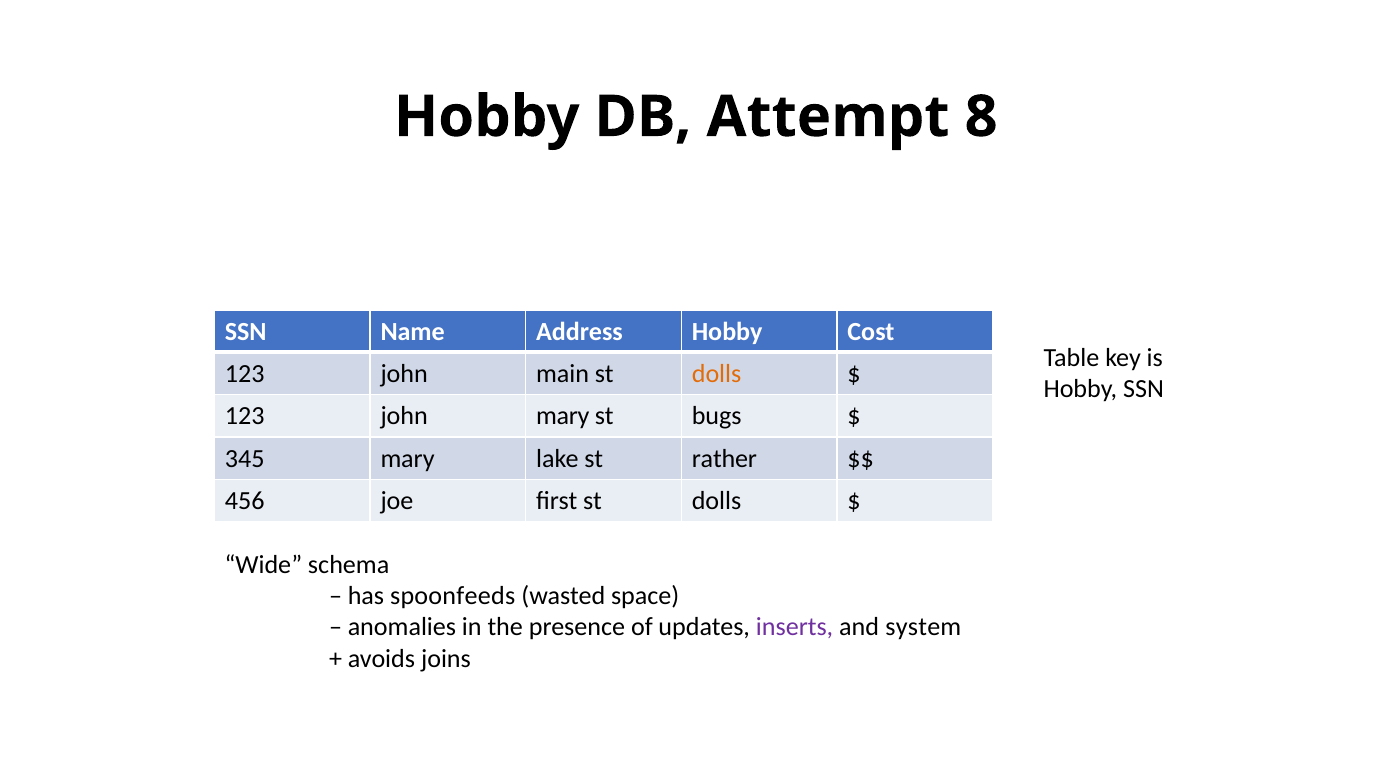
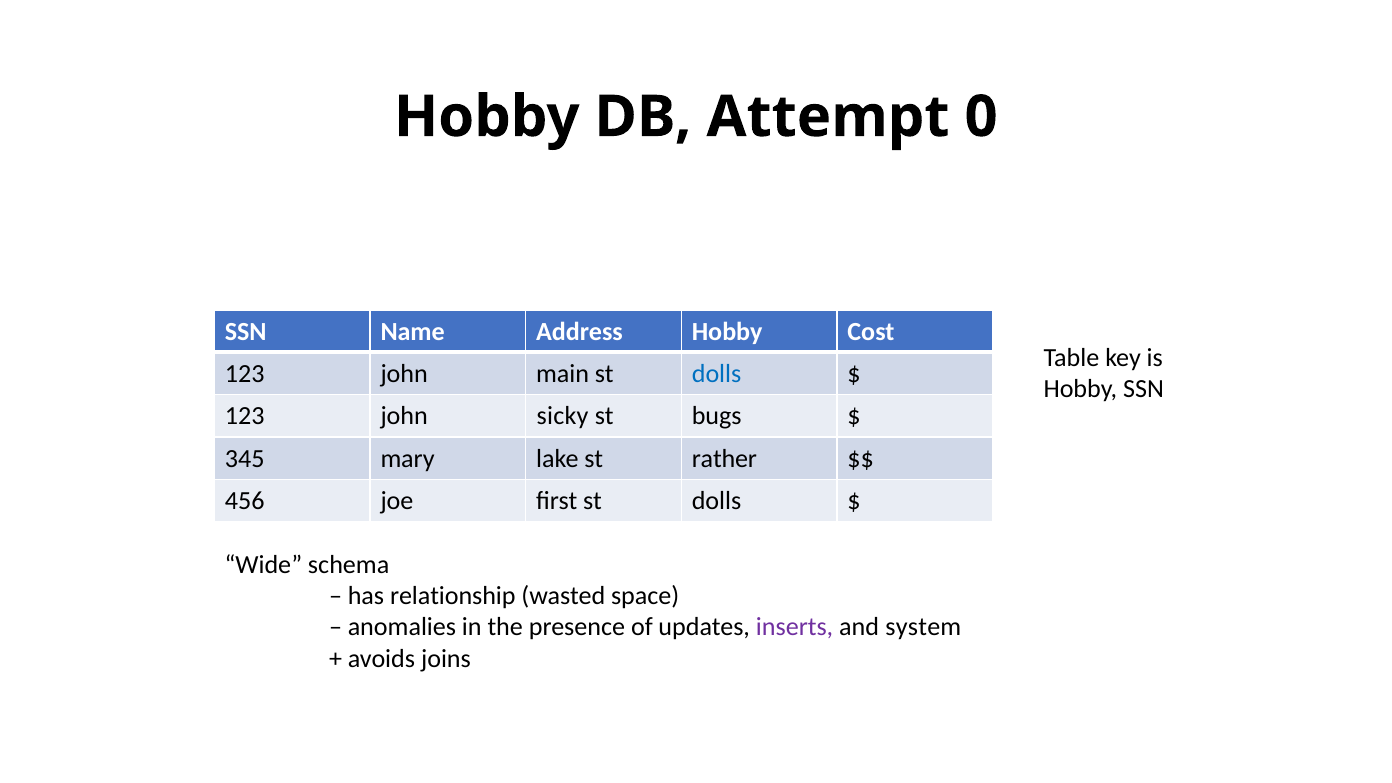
8: 8 -> 0
dolls at (717, 374) colour: orange -> blue
john mary: mary -> sicky
spoonfeeds: spoonfeeds -> relationship
